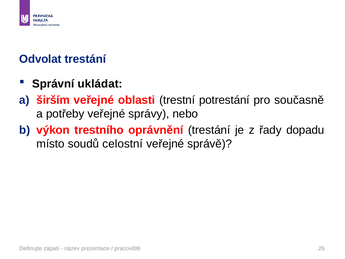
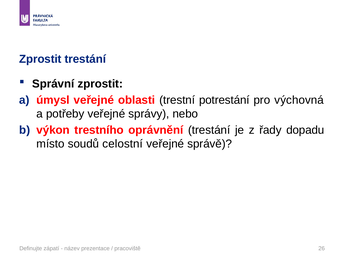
Odvolat at (40, 59): Odvolat -> Zprostit
Správní ukládat: ukládat -> zprostit
širším: širším -> úmysl
současně: současně -> výchovná
